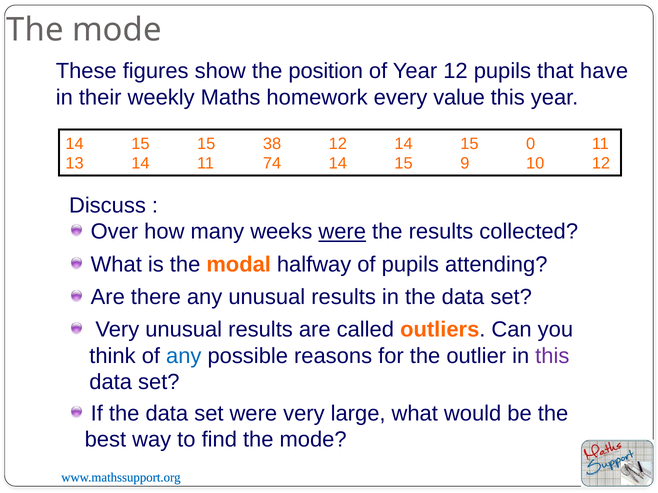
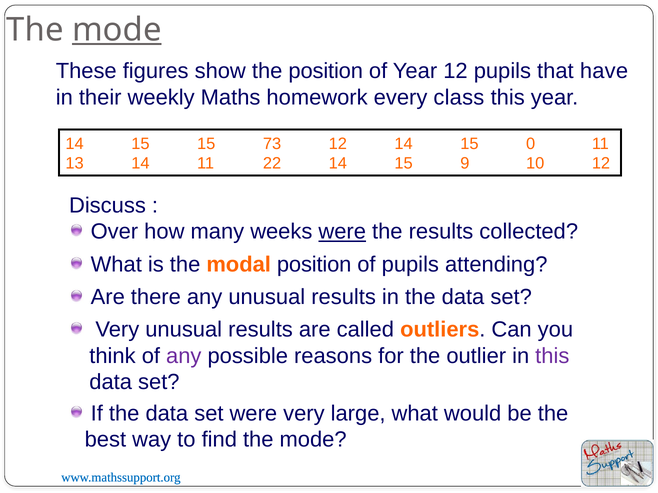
mode at (117, 30) underline: none -> present
value: value -> class
38: 38 -> 73
74: 74 -> 22
modal halfway: halfway -> position
any at (184, 356) colour: blue -> purple
